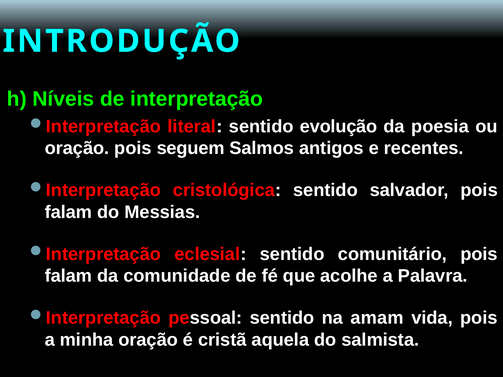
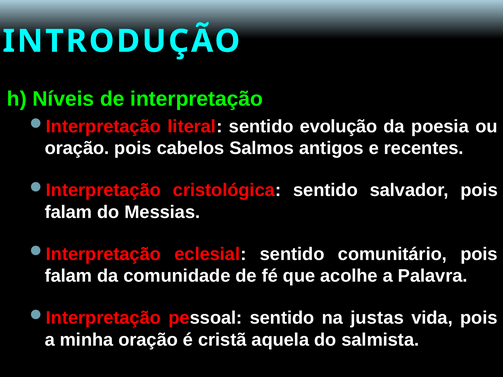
seguem: seguem -> cabelos
amam: amam -> justas
